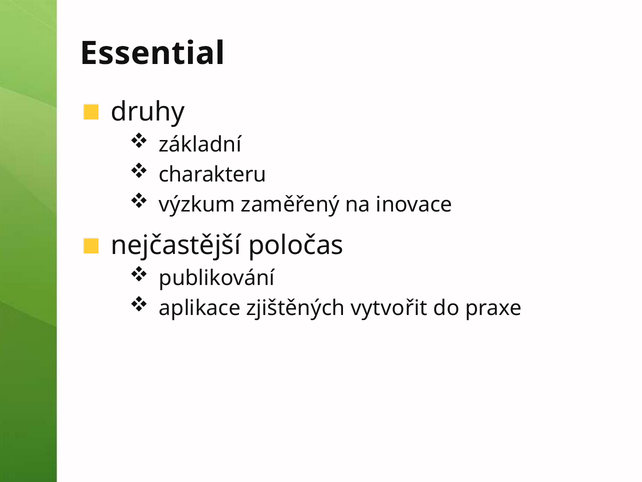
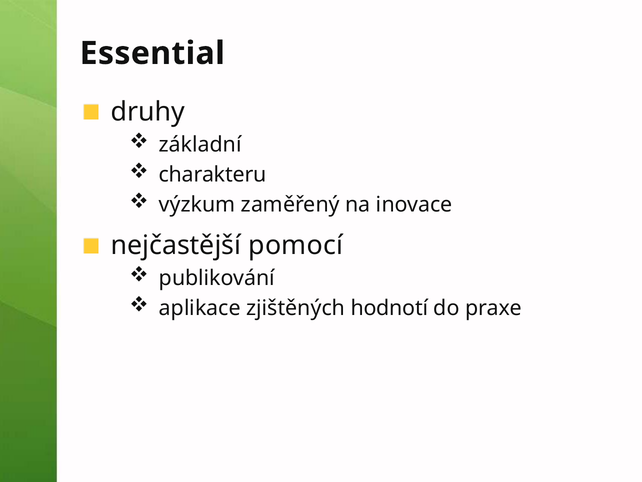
poločas: poločas -> pomocí
vytvořit: vytvořit -> hodnotí
